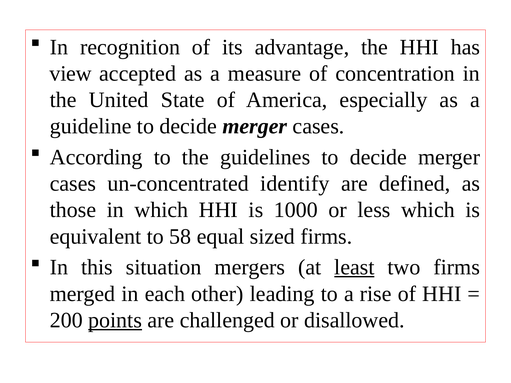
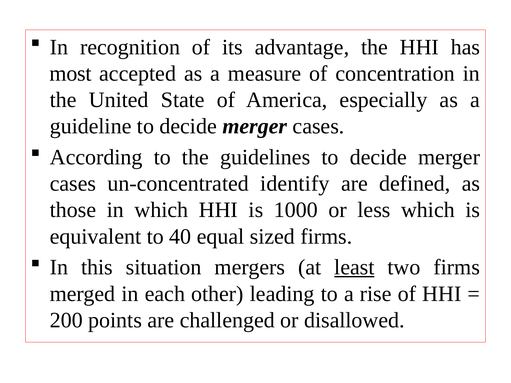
view: view -> most
58: 58 -> 40
points underline: present -> none
